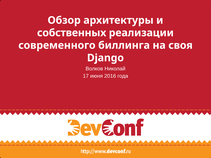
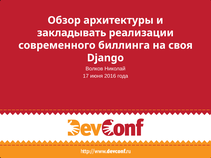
собственных: собственных -> закладывать
